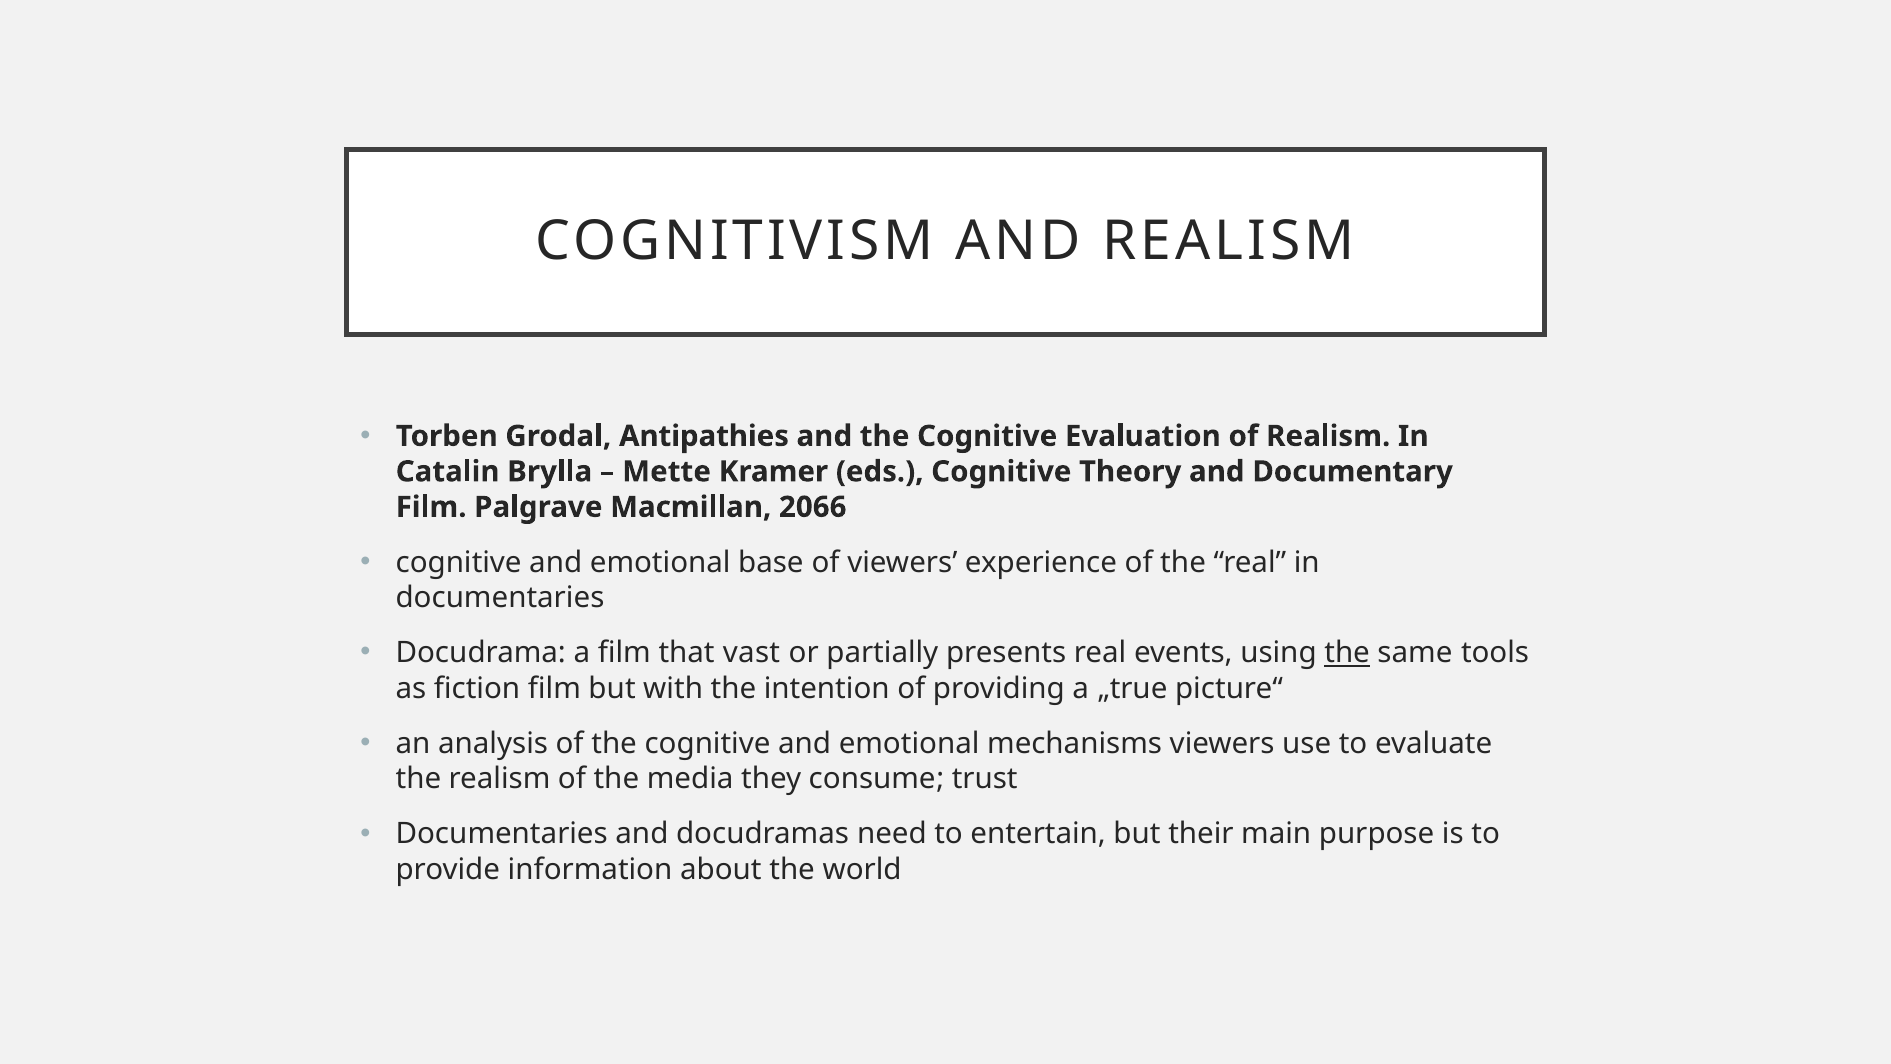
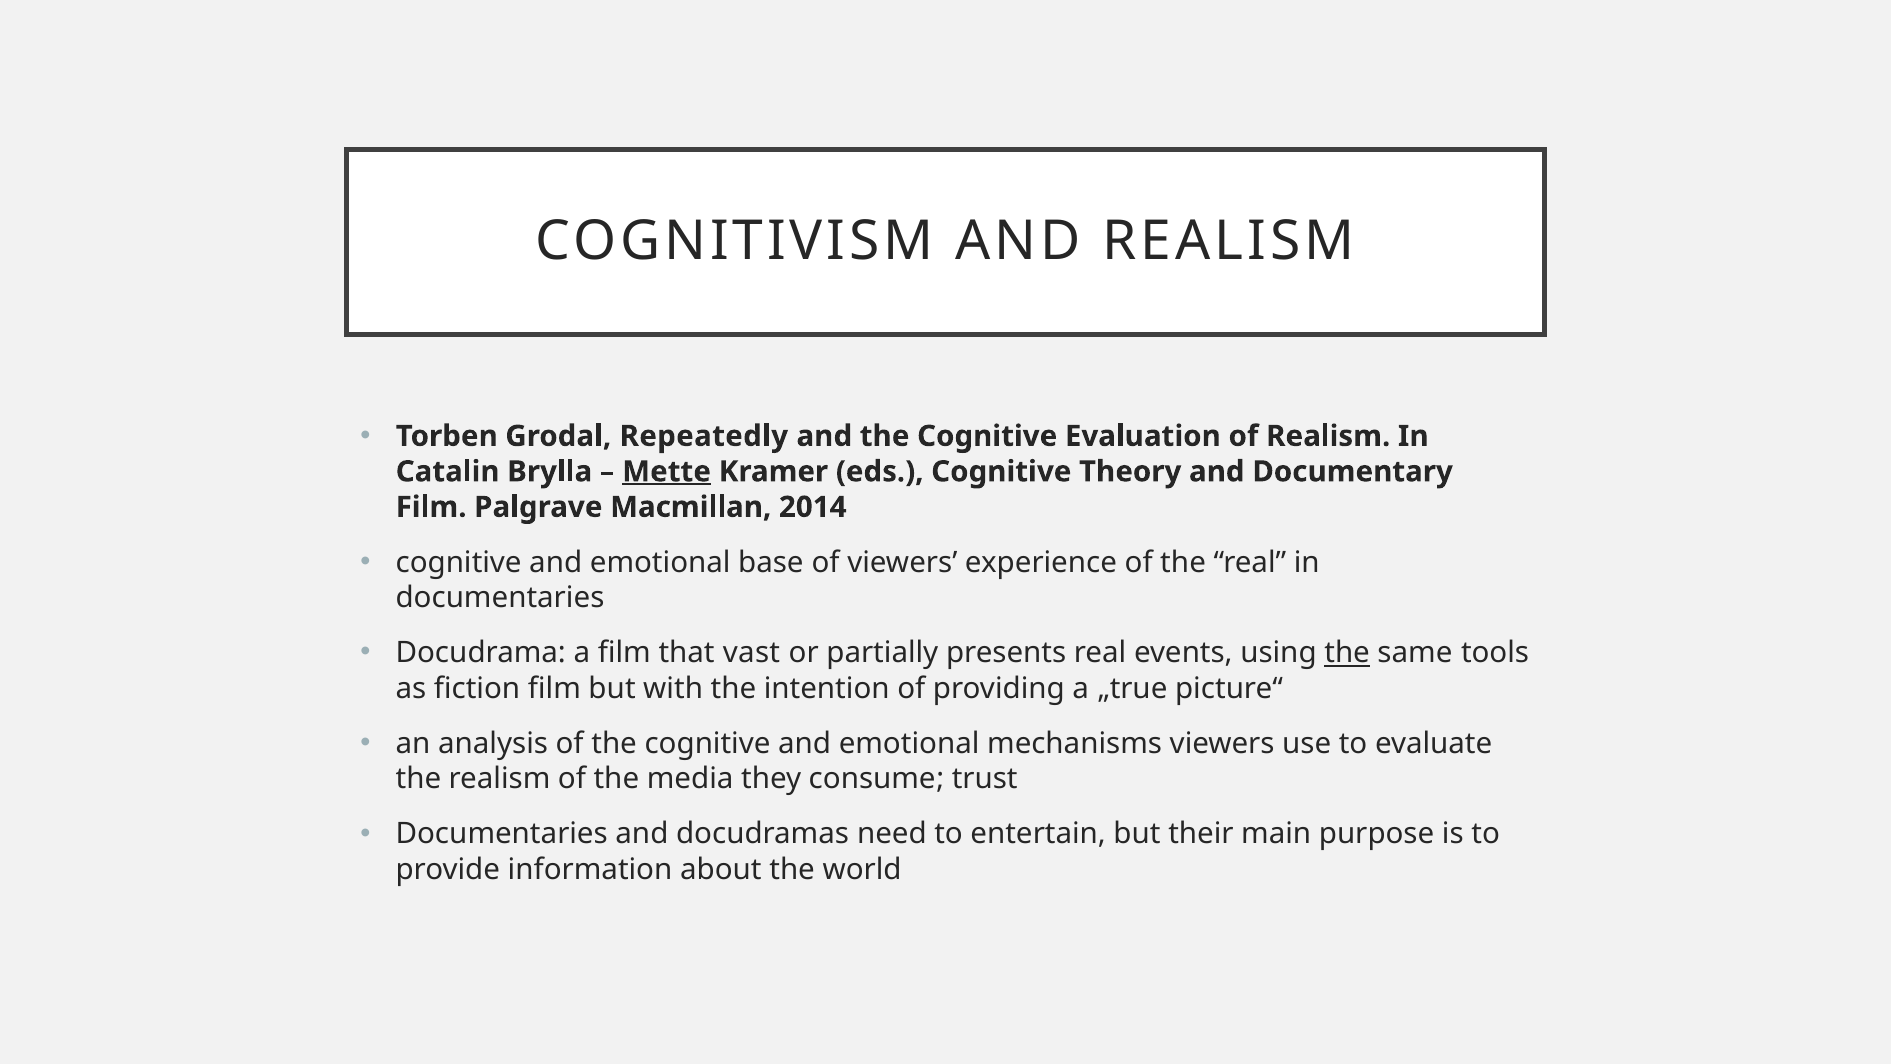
Antipathies: Antipathies -> Repeatedly
Mette underline: none -> present
2066: 2066 -> 2014
